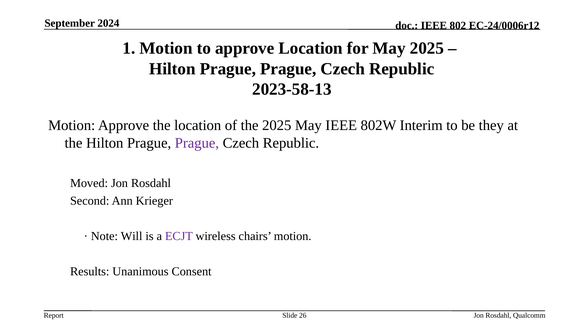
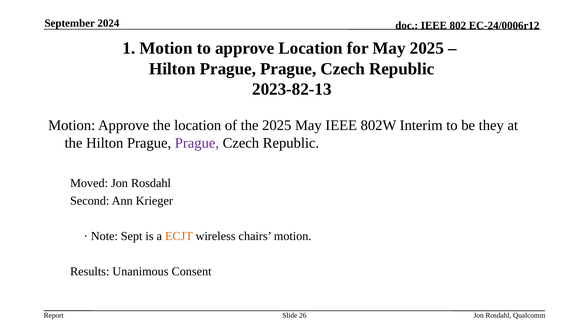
2023-58-13: 2023-58-13 -> 2023-82-13
Will: Will -> Sept
ECJT colour: purple -> orange
